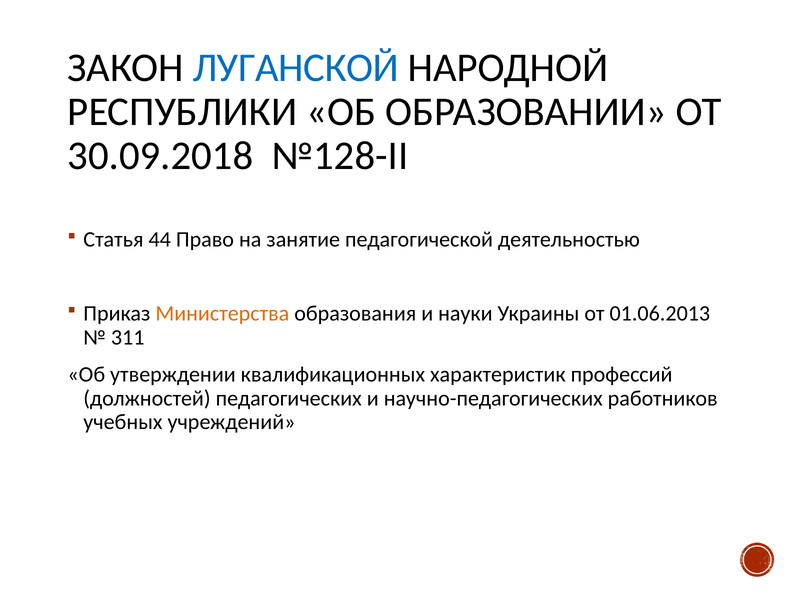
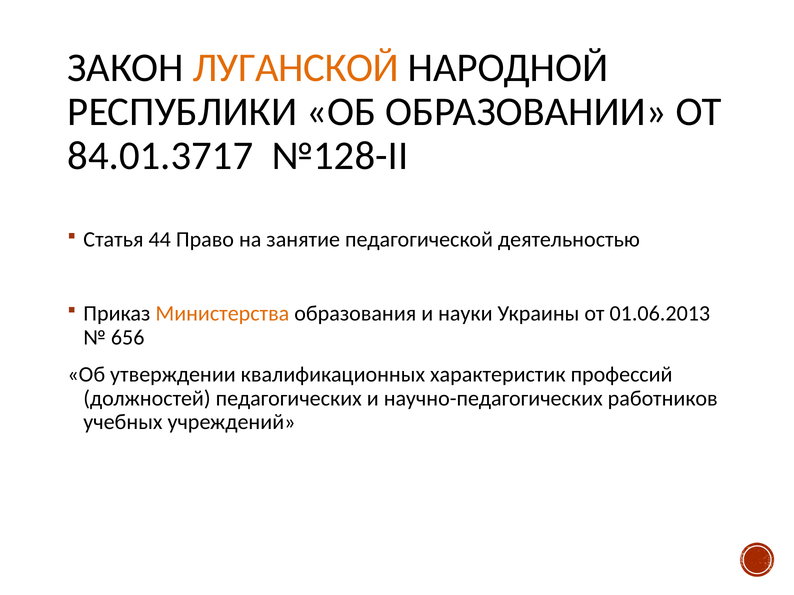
ЛУГАНСКОЙ colour: blue -> orange
30.09.2018: 30.09.2018 -> 84.01.3717
311: 311 -> 656
